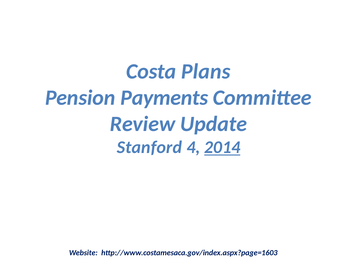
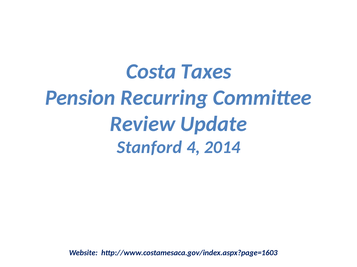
Plans: Plans -> Taxes
Payments: Payments -> Recurring
2014 underline: present -> none
